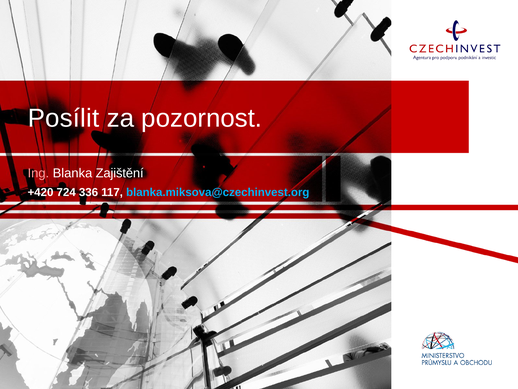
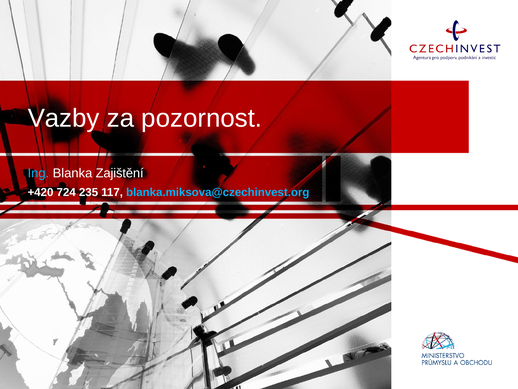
Posílit: Posílit -> Vazby
Ing colour: pink -> light blue
336: 336 -> 235
